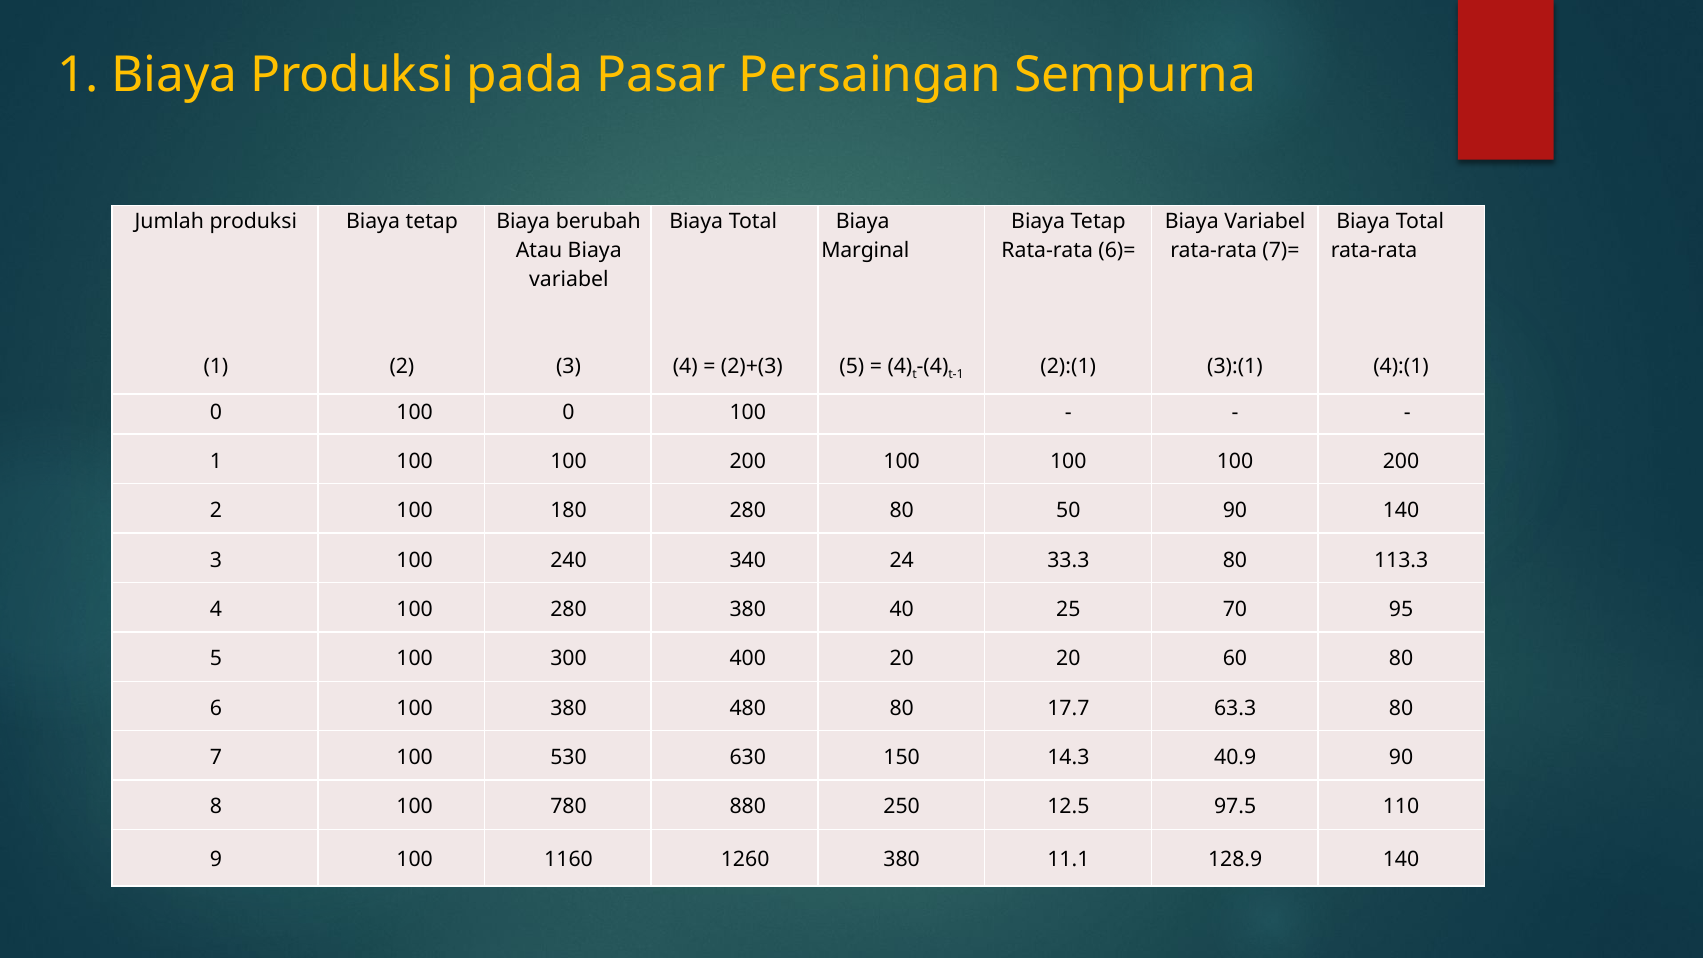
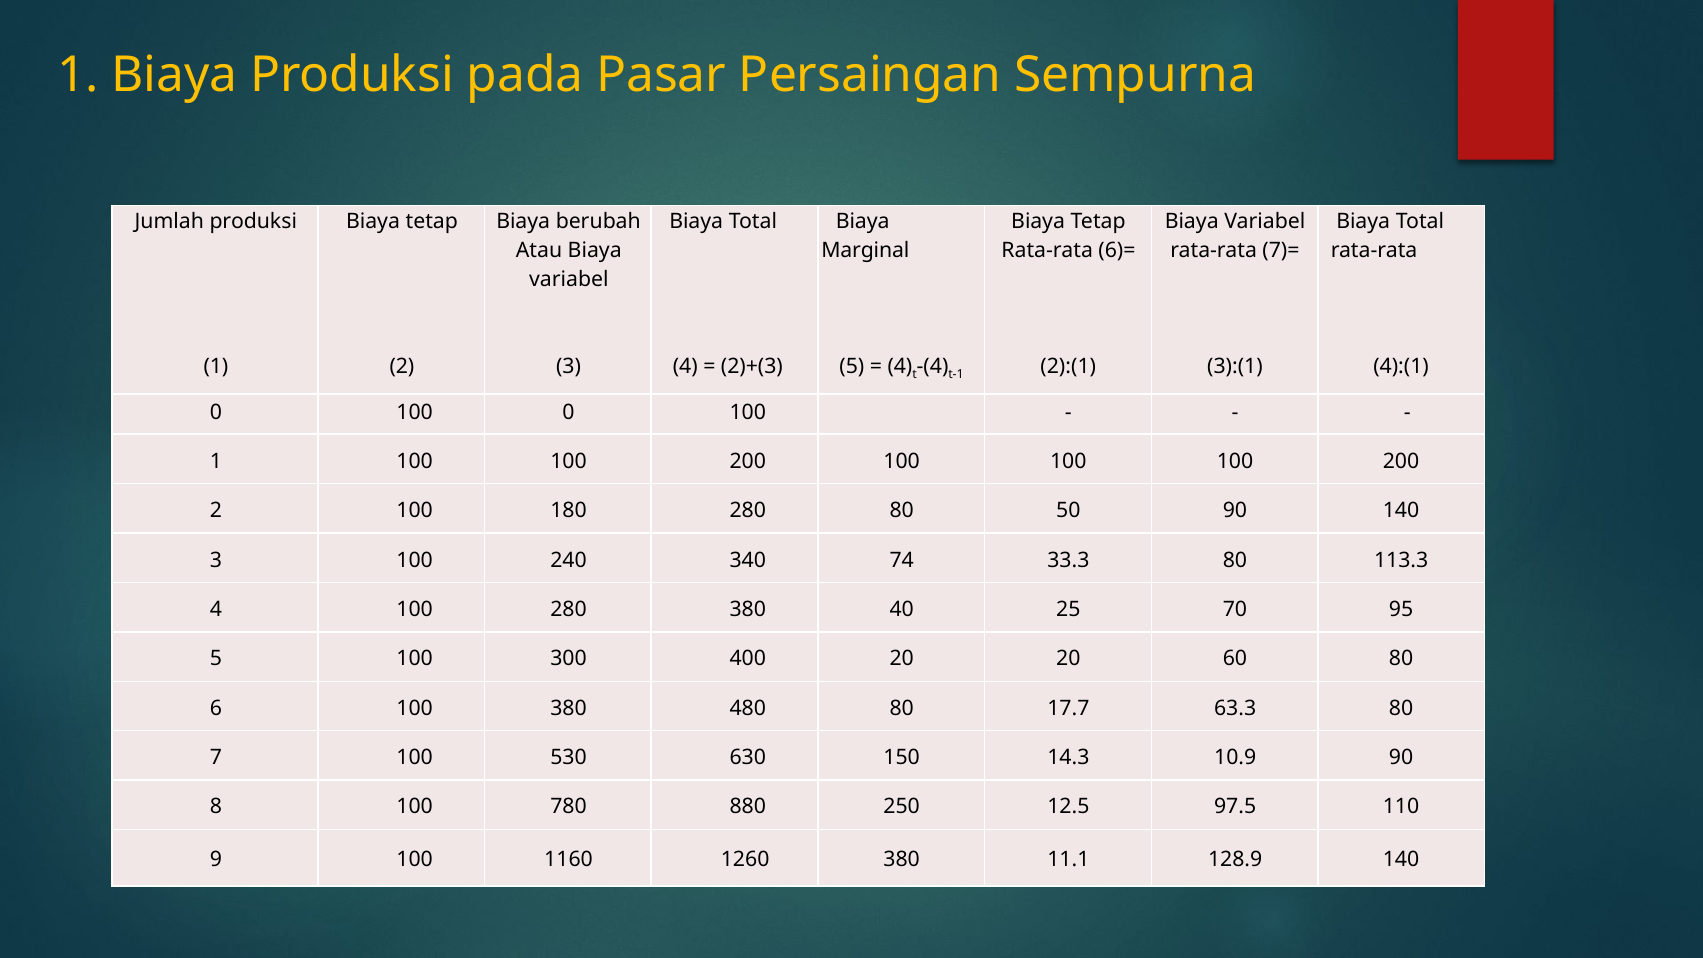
24: 24 -> 74
40.9: 40.9 -> 10.9
